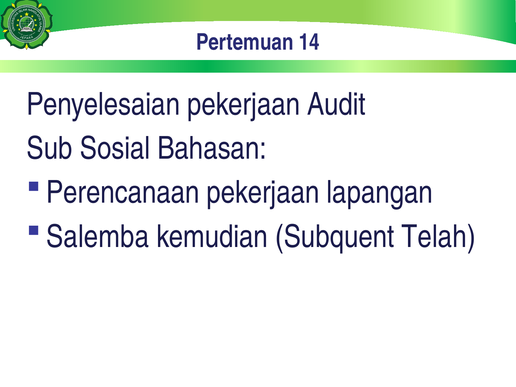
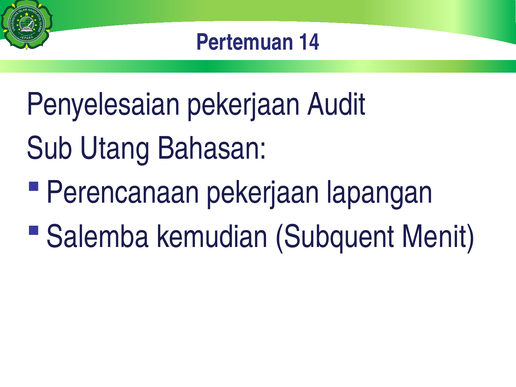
Sosial: Sosial -> Utang
Telah: Telah -> Menit
